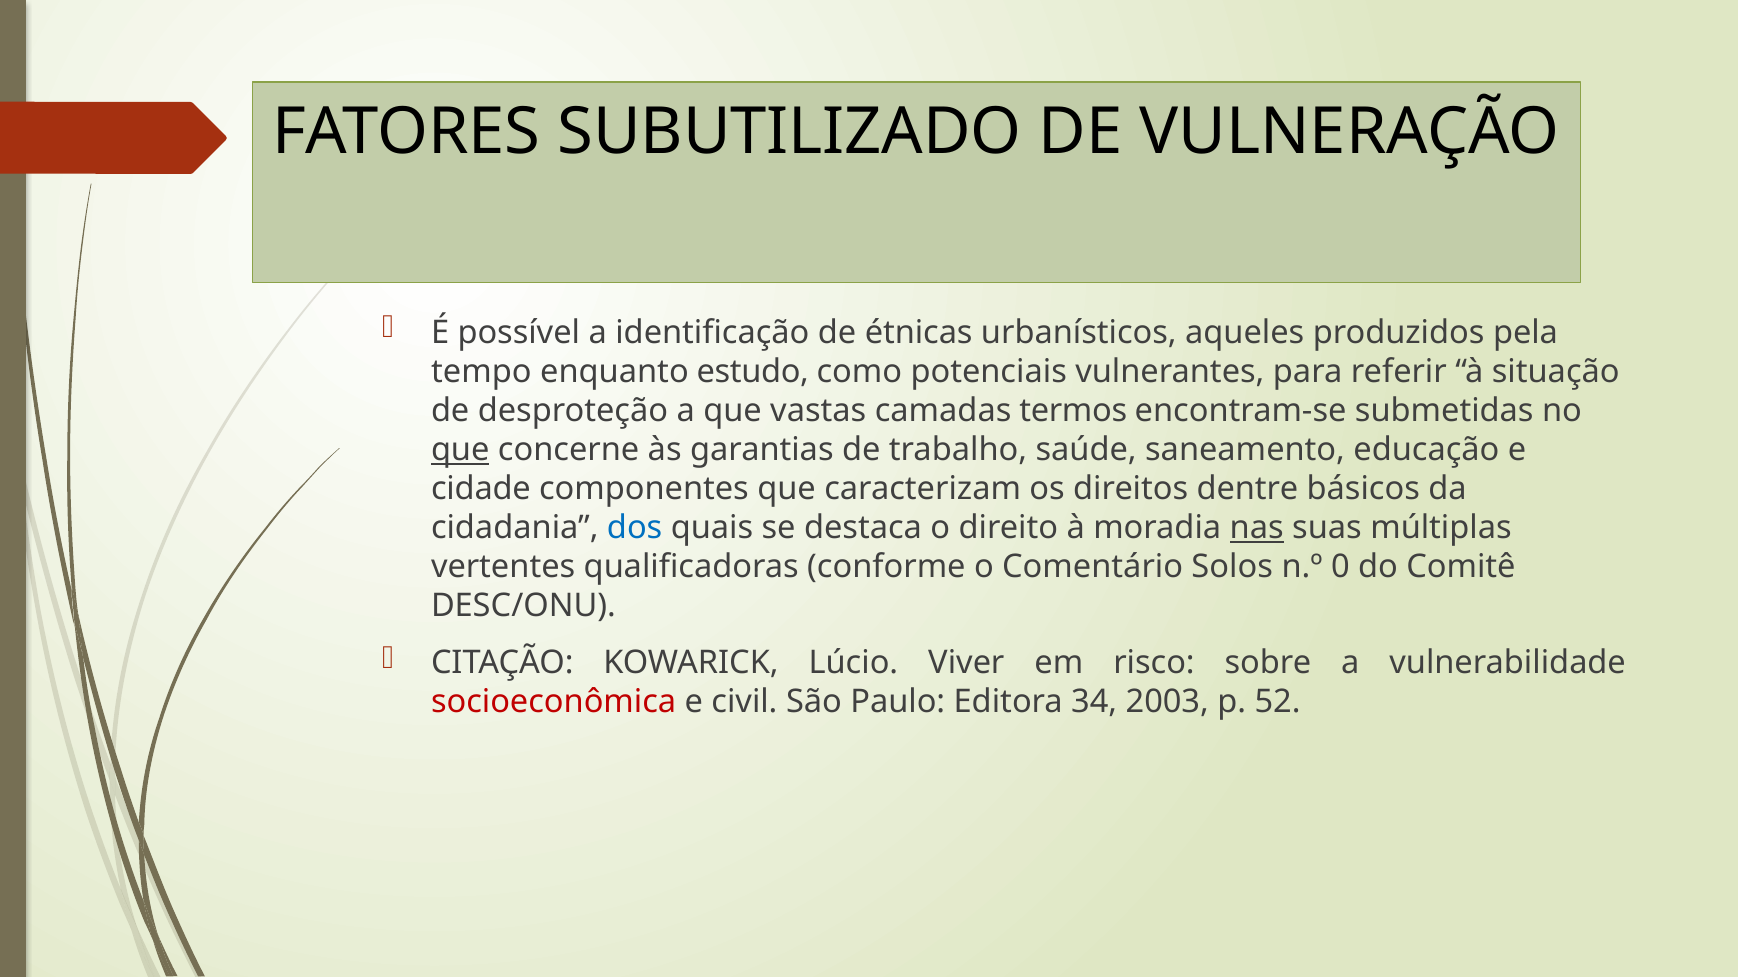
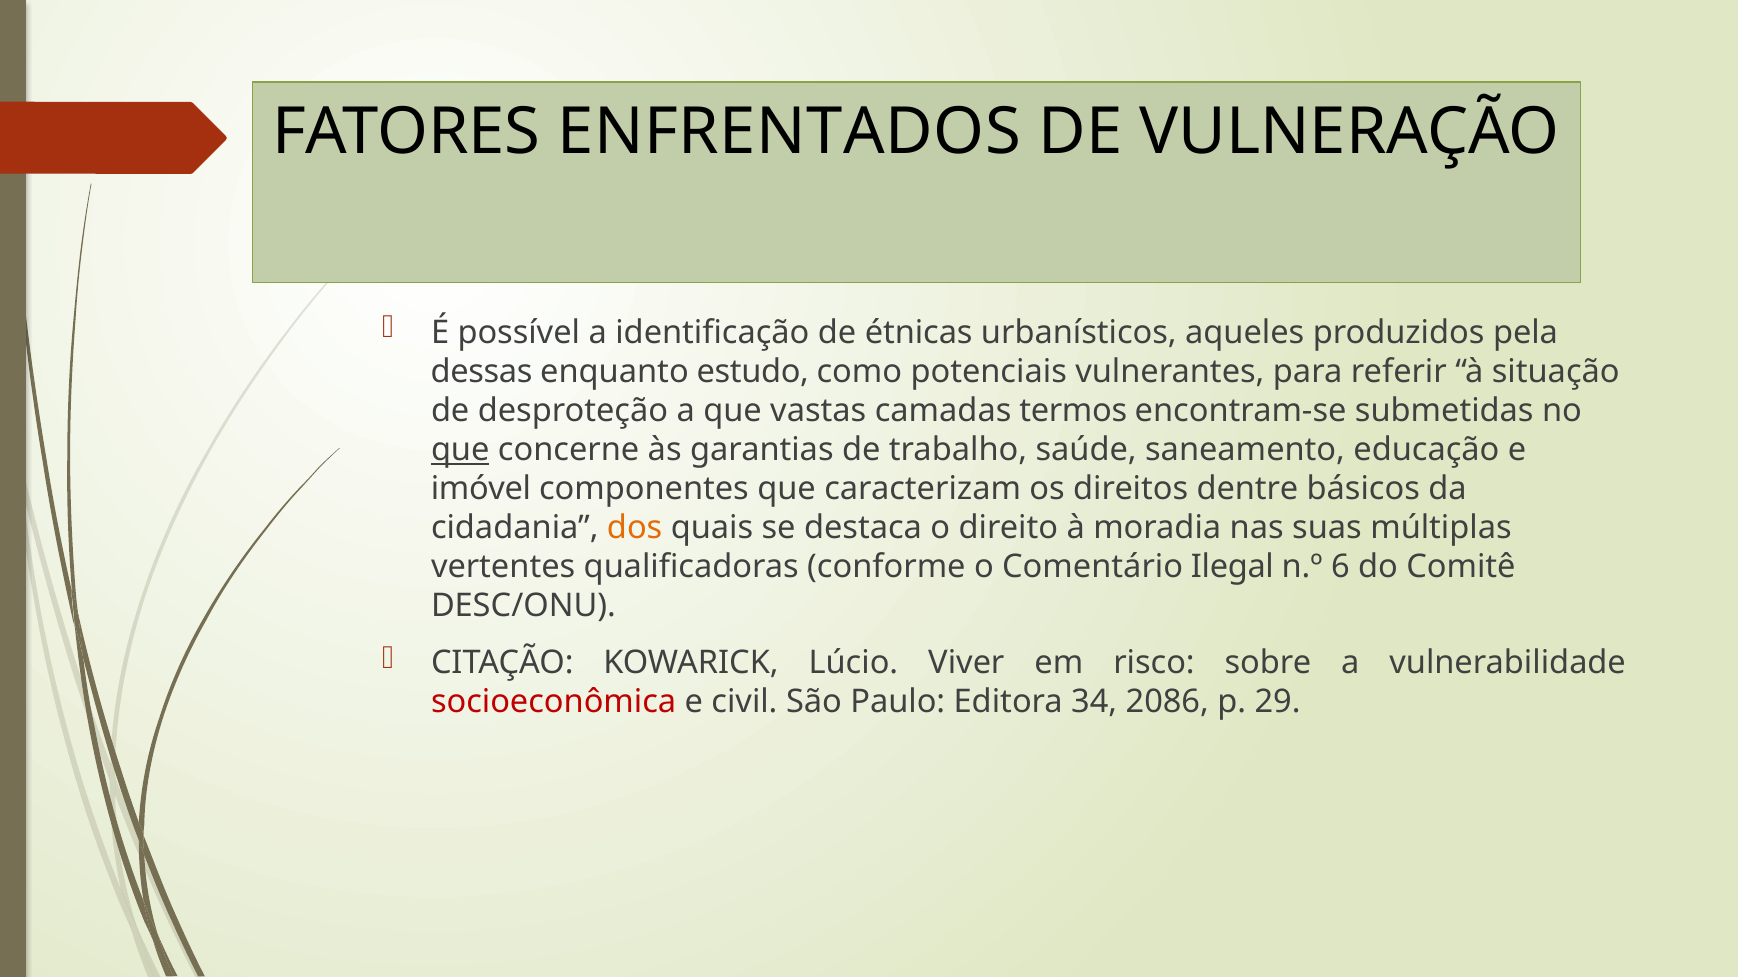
SUBUTILIZADO: SUBUTILIZADO -> ENFRENTADOS
tempo: tempo -> dessas
cidade: cidade -> imóvel
dos colour: blue -> orange
nas underline: present -> none
Solos: Solos -> Ilegal
0: 0 -> 6
2003: 2003 -> 2086
52: 52 -> 29
